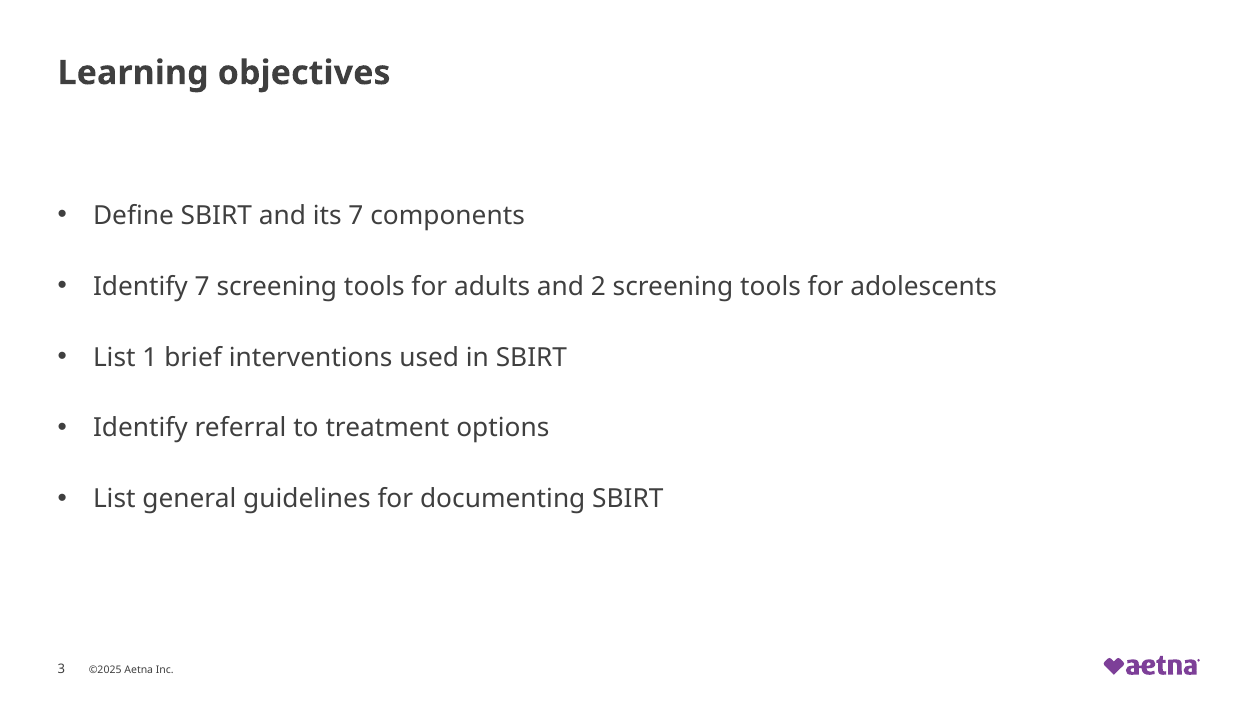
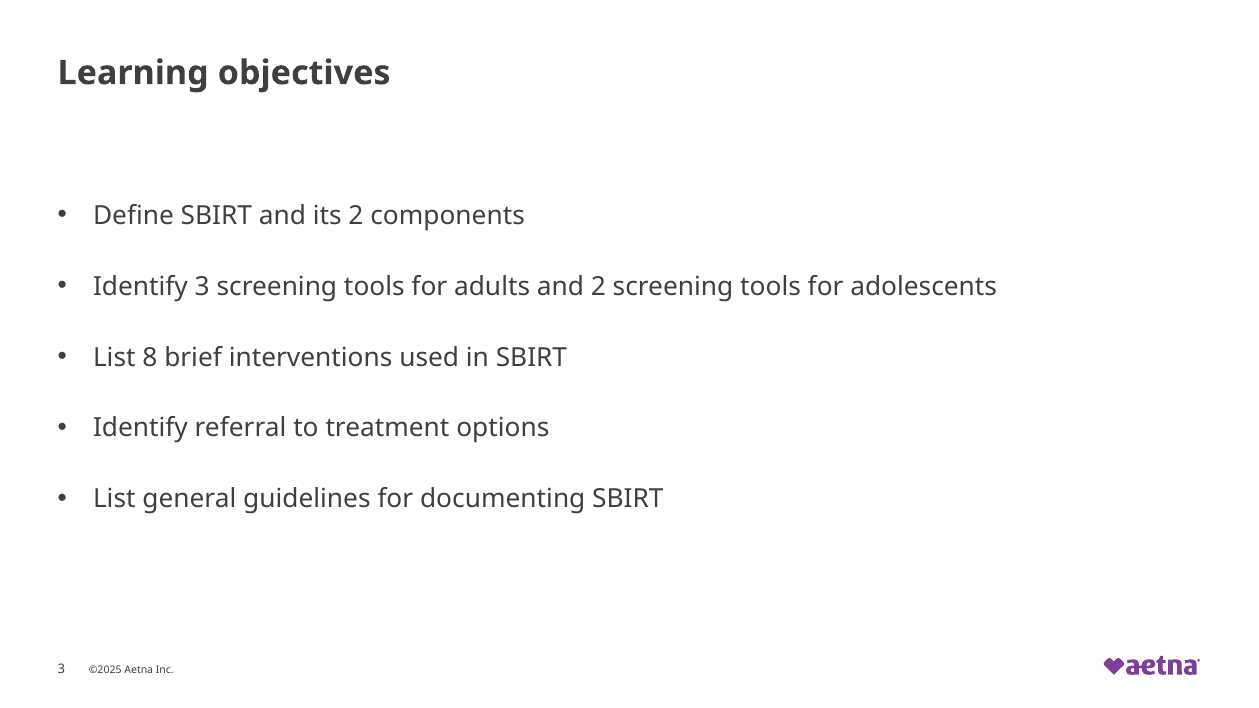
its 7: 7 -> 2
Identify 7: 7 -> 3
1: 1 -> 8
